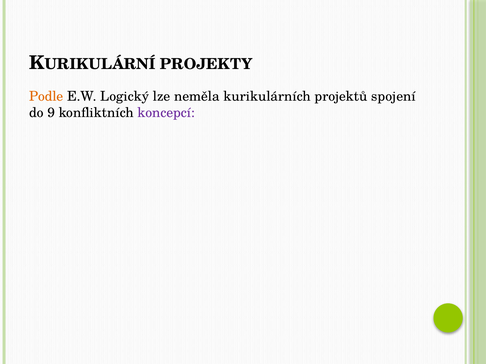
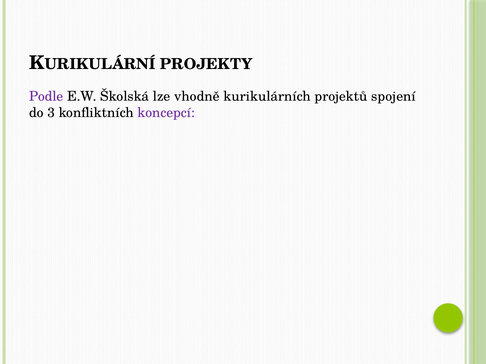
Podle colour: orange -> purple
Logický: Logický -> Školská
neměla: neměla -> vhodně
9: 9 -> 3
